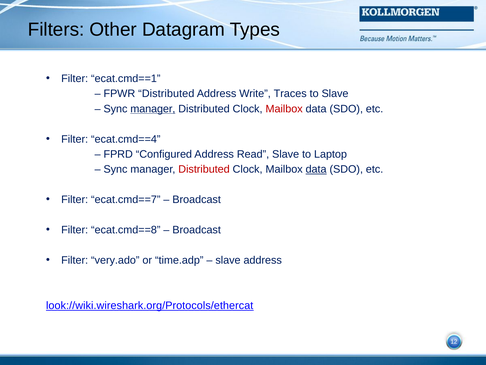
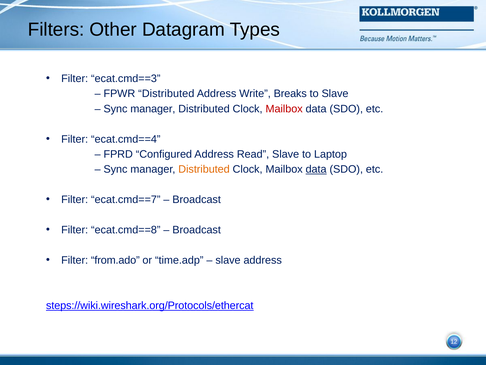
ecat.cmd==1: ecat.cmd==1 -> ecat.cmd==3
Traces: Traces -> Breaks
manager at (153, 109) underline: present -> none
Distributed at (204, 169) colour: red -> orange
very.ado: very.ado -> from.ado
look://wiki.wireshark.org/Protocols/ethercat: look://wiki.wireshark.org/Protocols/ethercat -> steps://wiki.wireshark.org/Protocols/ethercat
